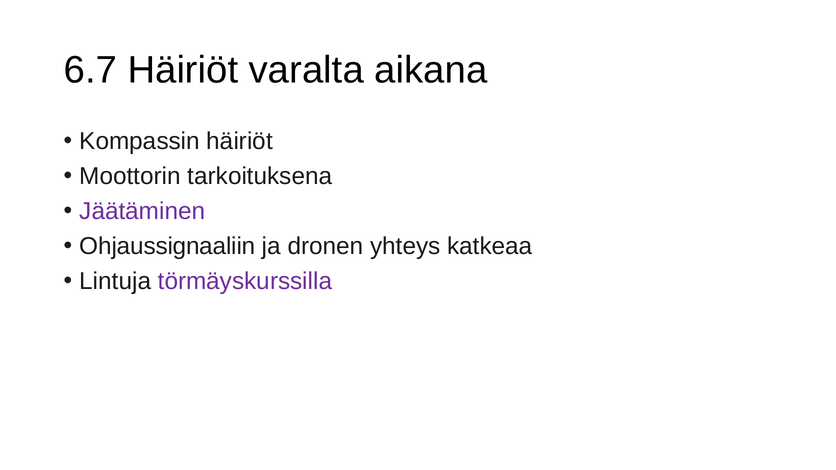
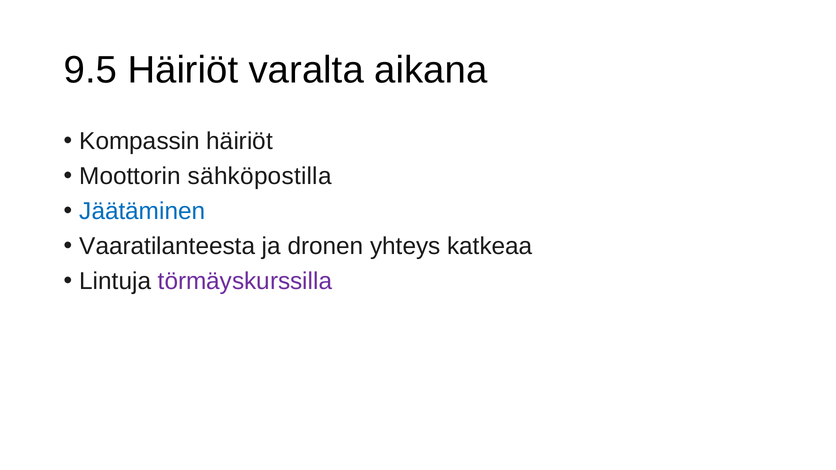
6.7: 6.7 -> 9.5
tarkoituksena: tarkoituksena -> sähköpostilla
Jäätäminen colour: purple -> blue
Ohjaussignaaliin: Ohjaussignaaliin -> Vaaratilanteesta
